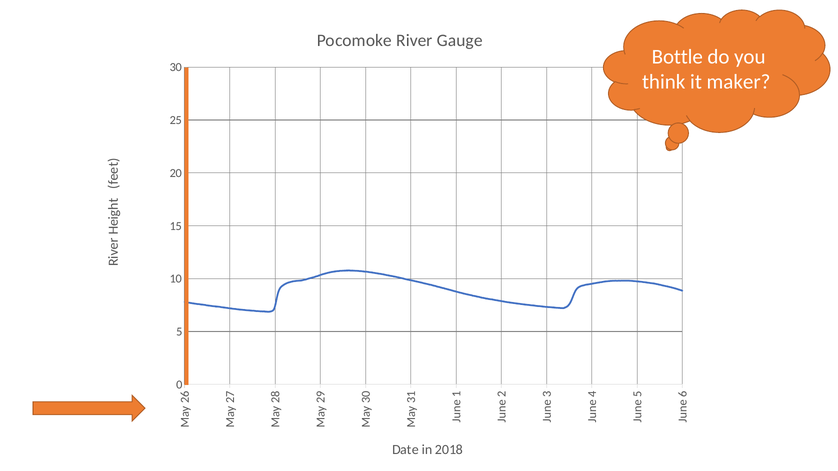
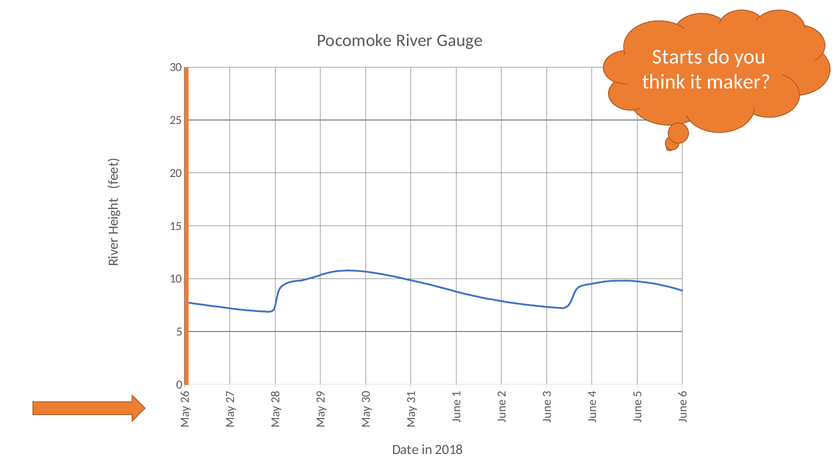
Bottle: Bottle -> Starts
